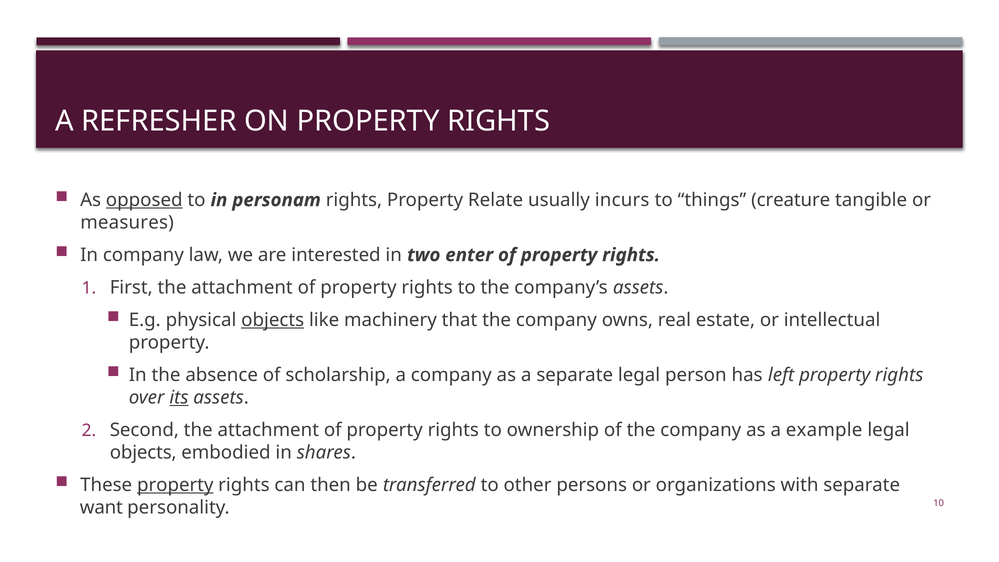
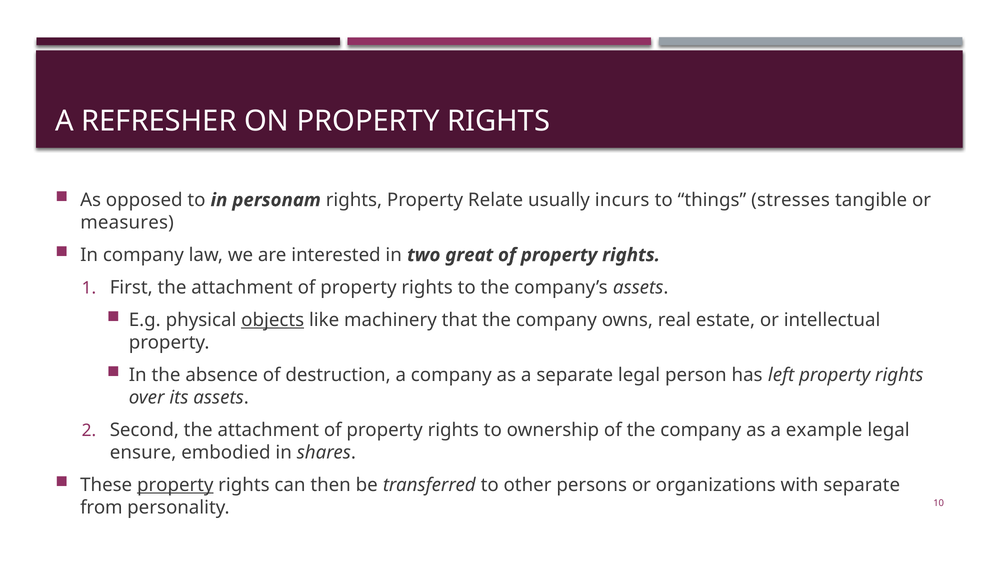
opposed underline: present -> none
creature: creature -> stresses
enter: enter -> great
scholarship: scholarship -> destruction
its underline: present -> none
objects at (143, 452): objects -> ensure
want: want -> from
